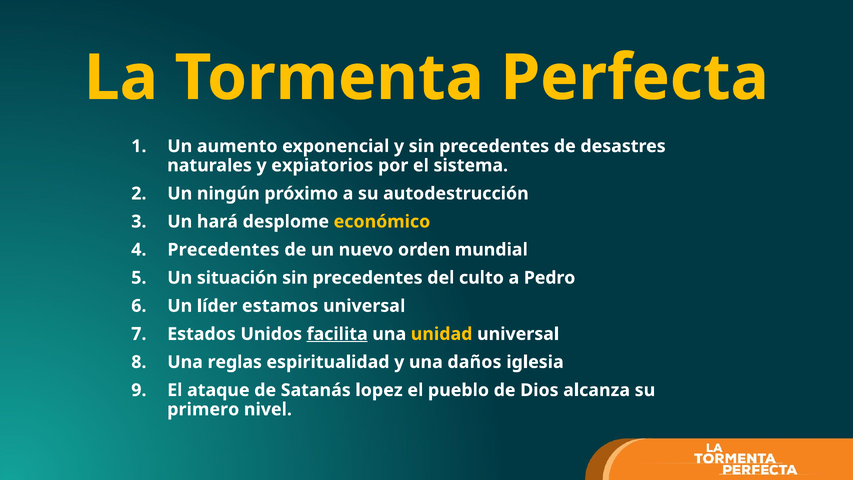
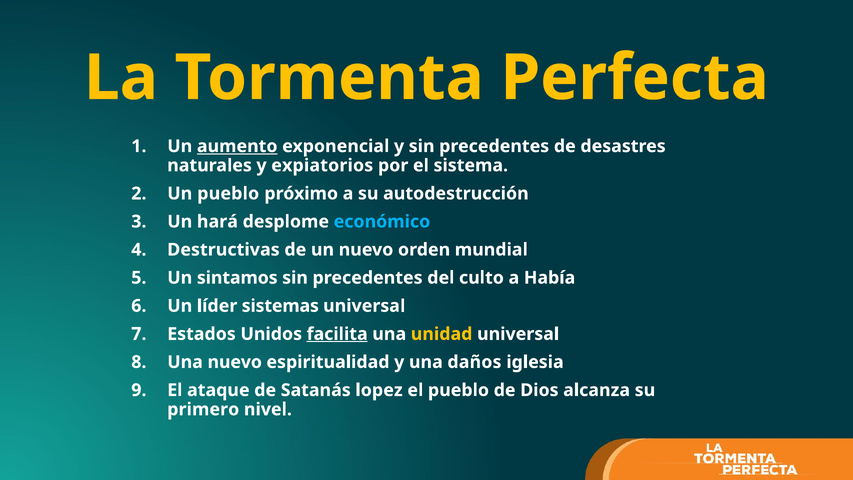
aumento underline: none -> present
Un ningún: ningún -> pueblo
económico colour: yellow -> light blue
Precedentes at (223, 250): Precedentes -> Destructivas
situación: situación -> sintamos
Pedro: Pedro -> Había
estamos: estamos -> sistemas
Una reglas: reglas -> nuevo
